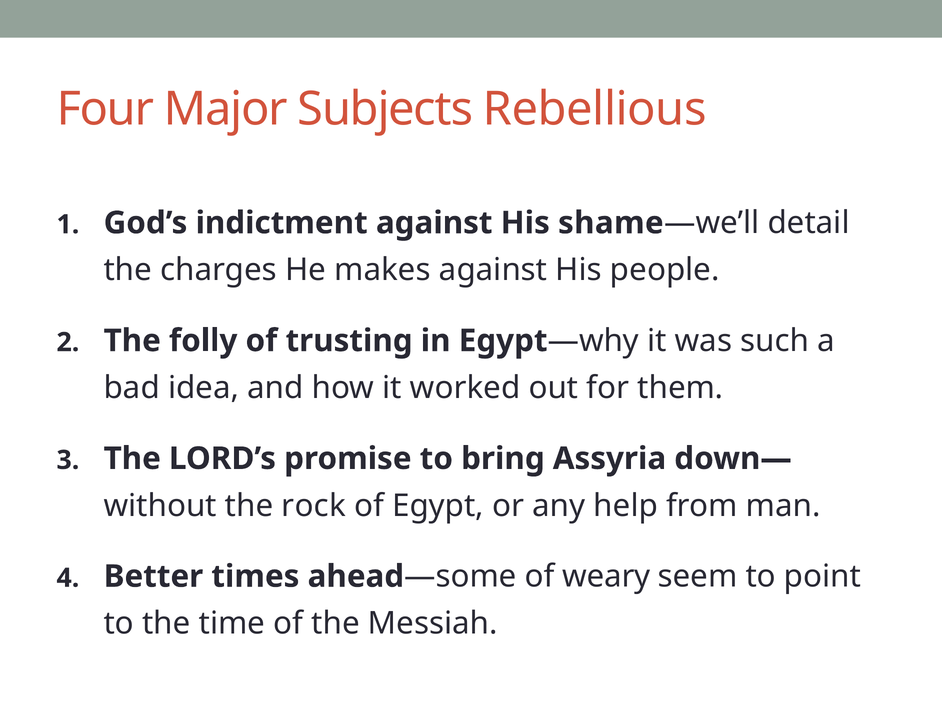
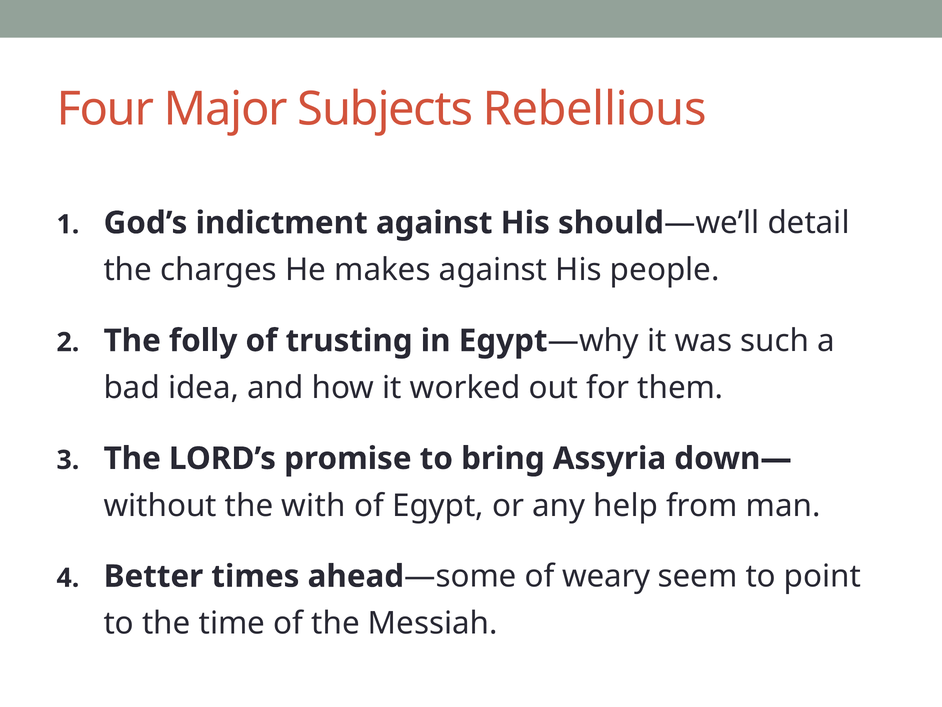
shame: shame -> should
rock: rock -> with
